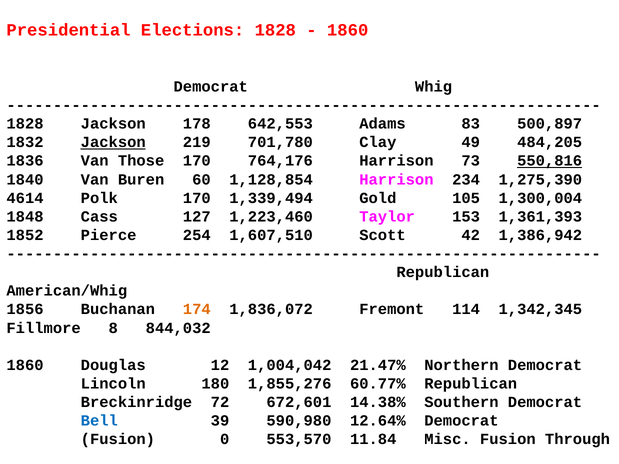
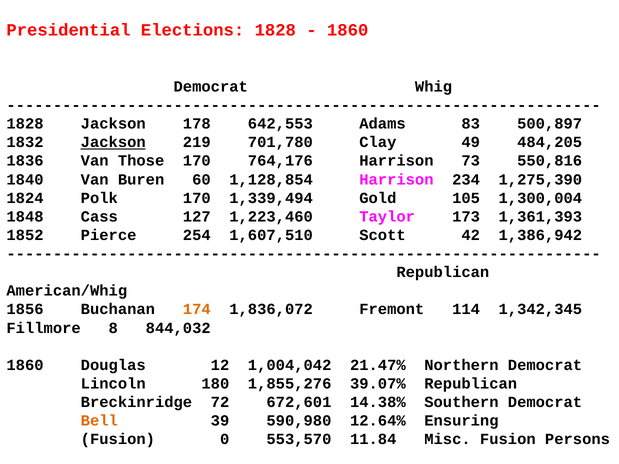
550,816 underline: present -> none
4614: 4614 -> 1824
153: 153 -> 173
60.77%: 60.77% -> 39.07%
Bell colour: blue -> orange
12.64% Democrat: Democrat -> Ensuring
Through: Through -> Persons
